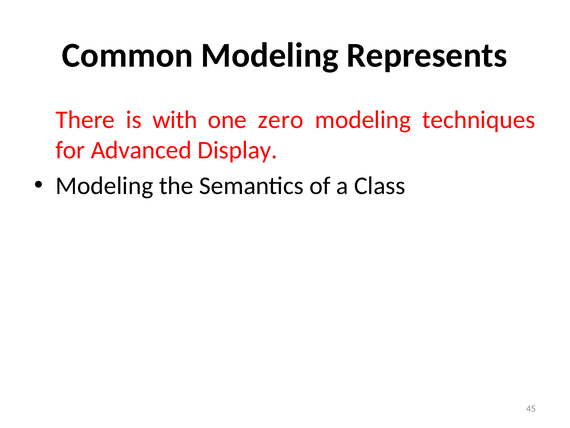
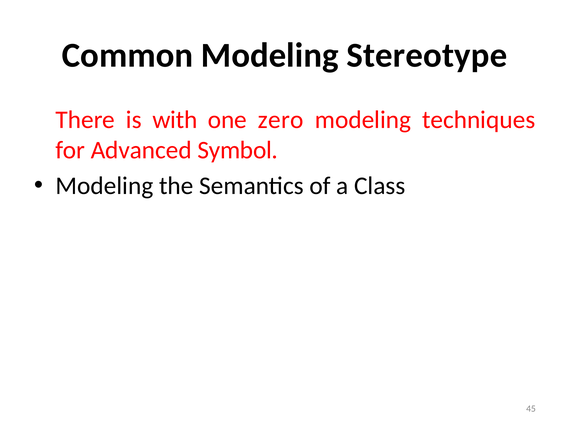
Represents: Represents -> Stereotype
Display: Display -> Symbol
